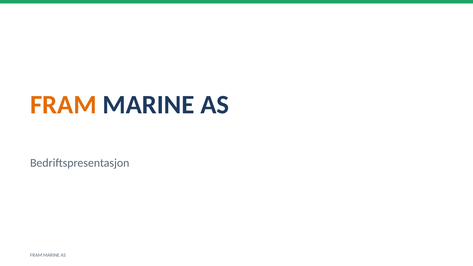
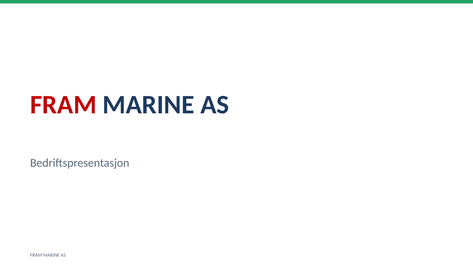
FRAM at (63, 105) colour: orange -> red
